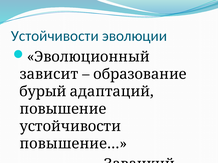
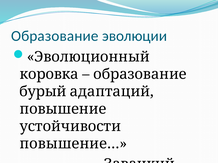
Устойчивости at (55, 36): Устойчивости -> Образование
зависит: зависит -> коровка
